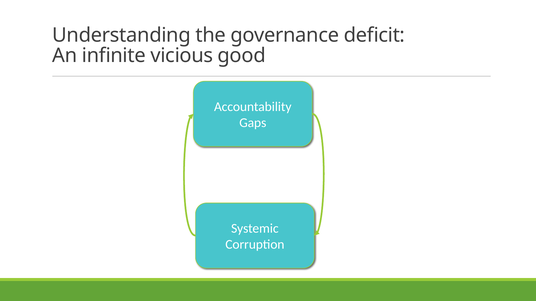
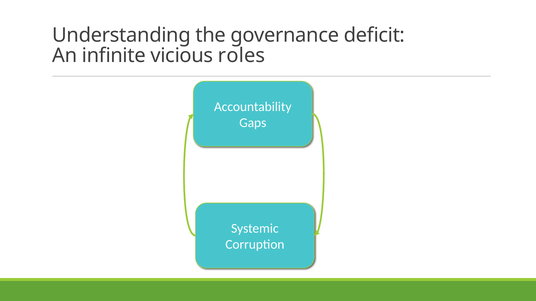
good: good -> roles
